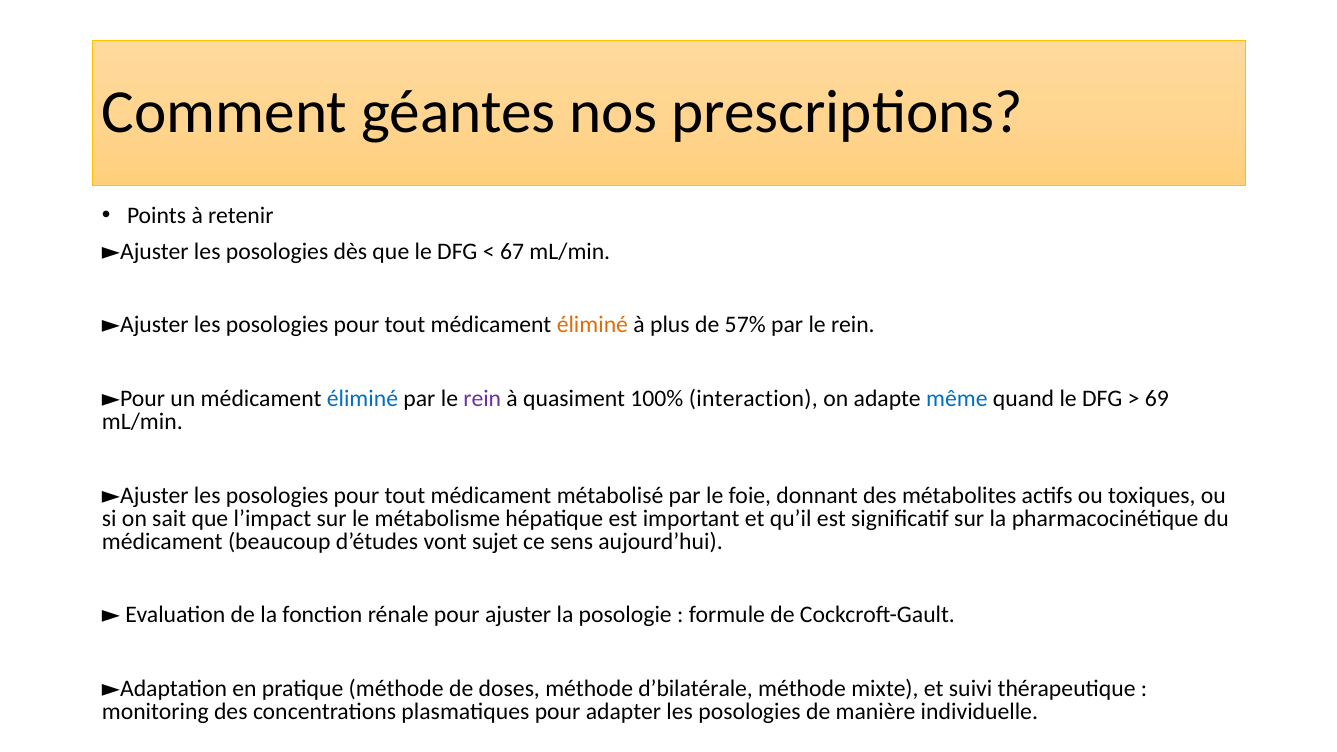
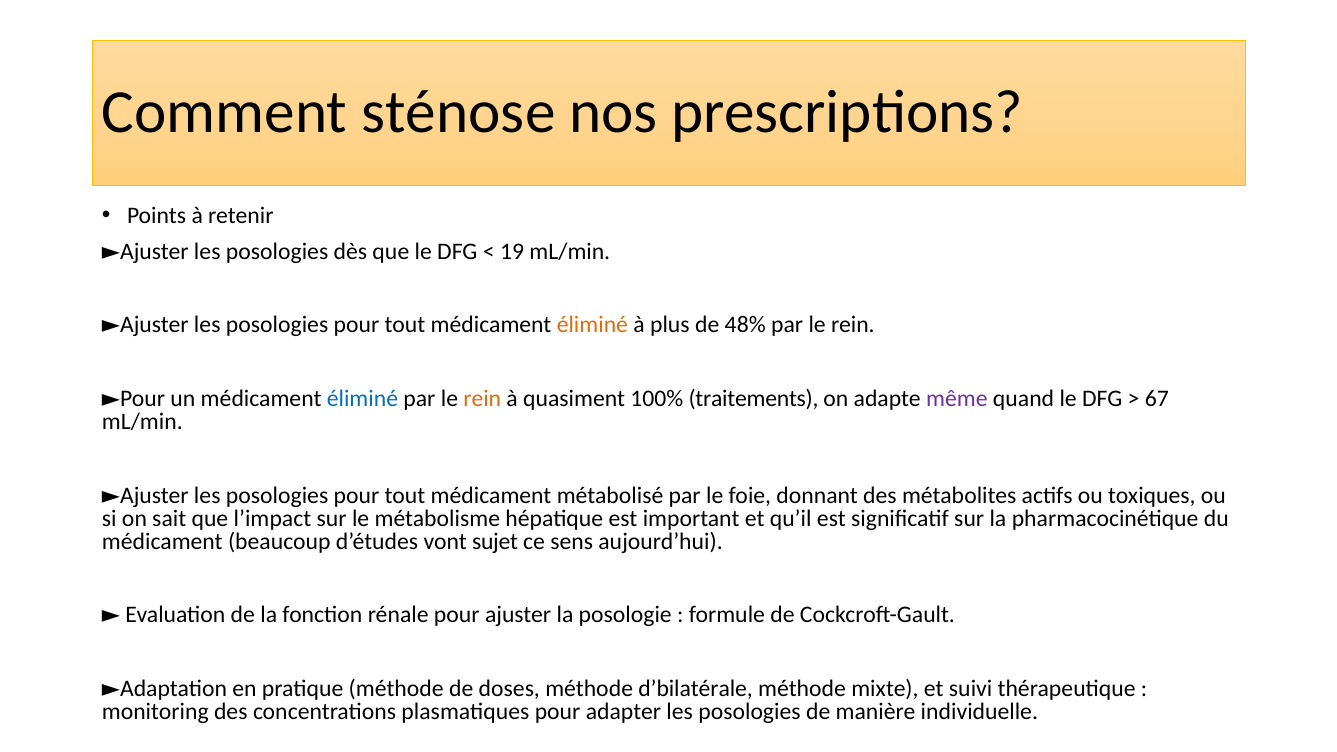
géantes: géantes -> sténose
67: 67 -> 19
57%: 57% -> 48%
rein at (482, 399) colour: purple -> orange
interaction: interaction -> traitements
même colour: blue -> purple
69: 69 -> 67
